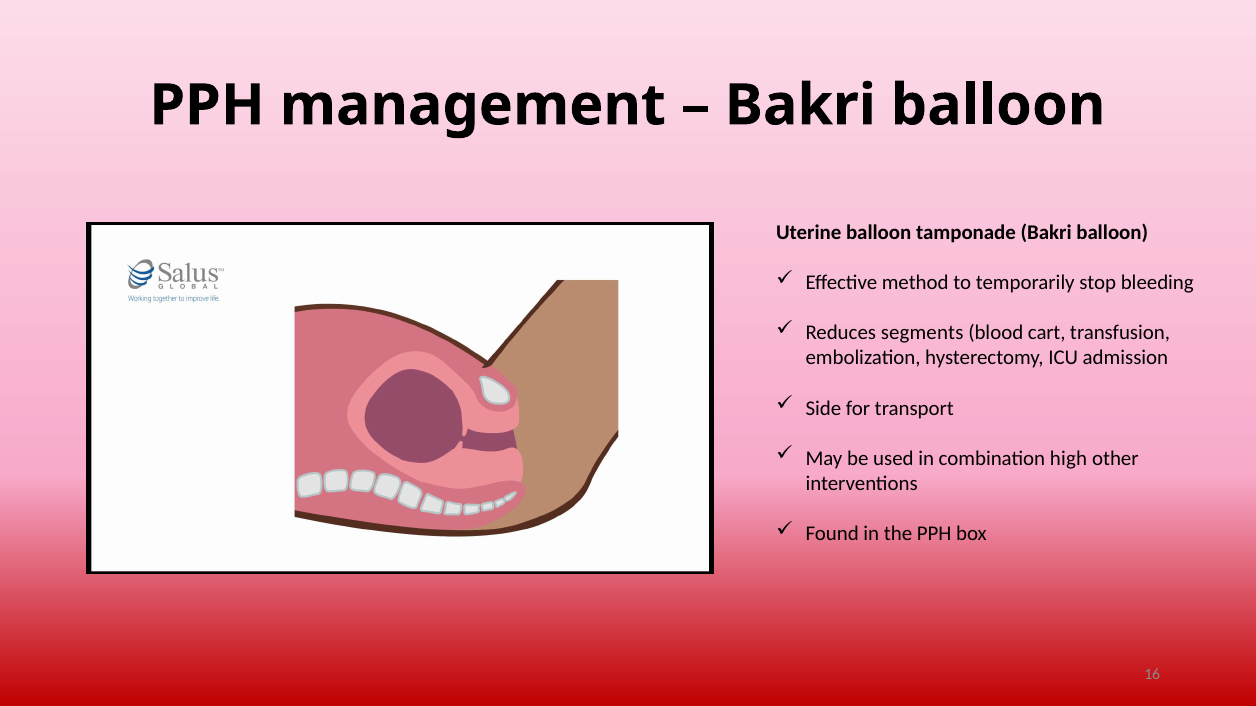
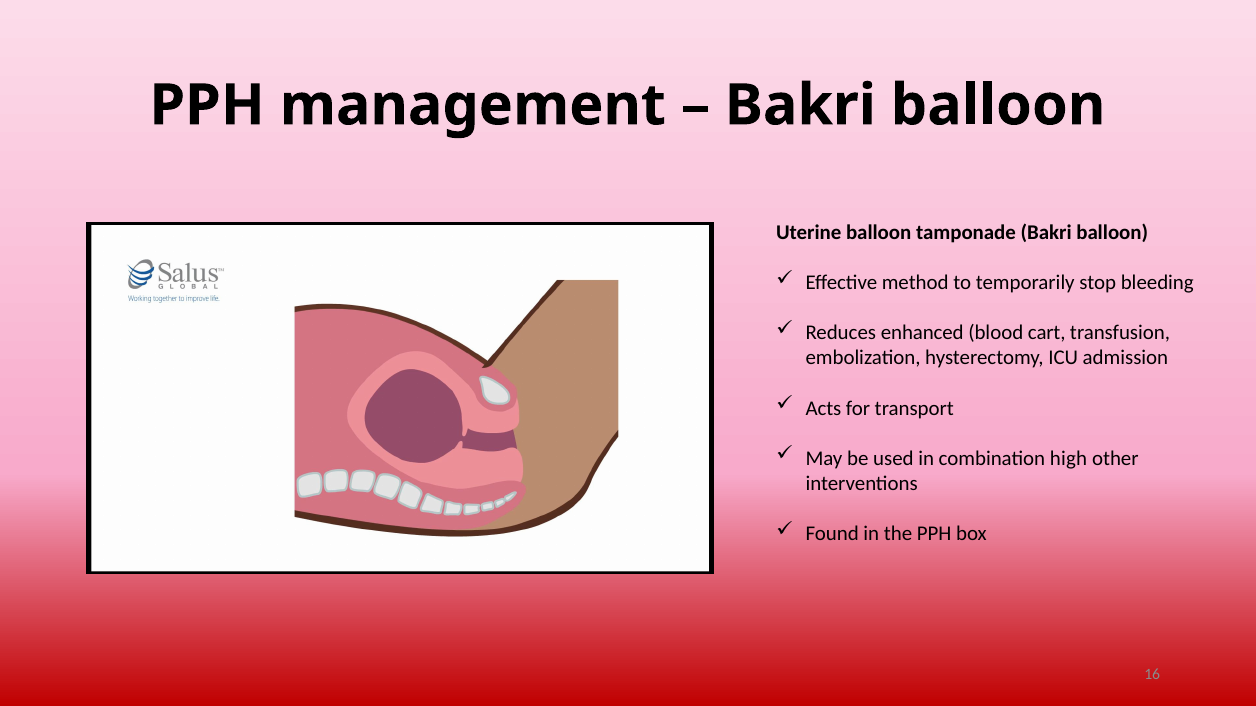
segments: segments -> enhanced
Side: Side -> Acts
